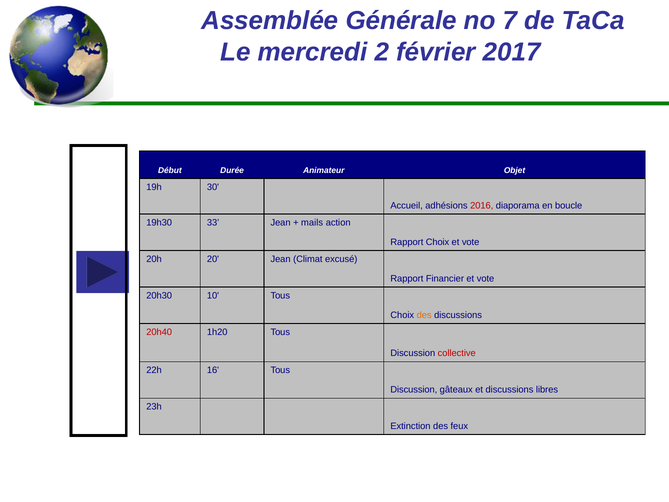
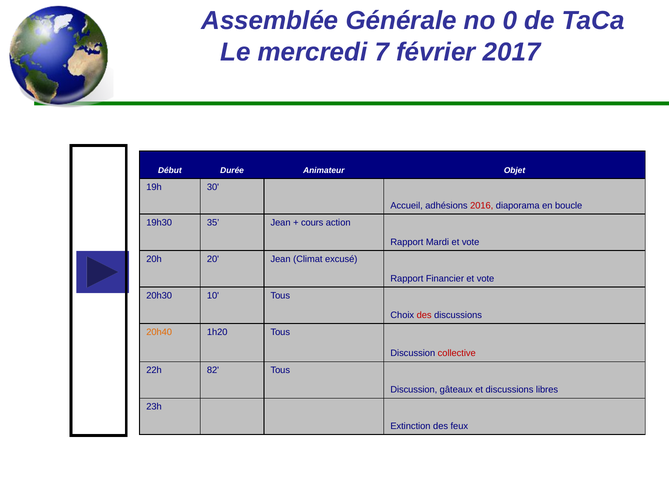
7: 7 -> 0
2: 2 -> 7
33: 33 -> 35
mails: mails -> cours
Rapport Choix: Choix -> Mardi
des at (424, 315) colour: orange -> red
20h40 colour: red -> orange
16: 16 -> 82
